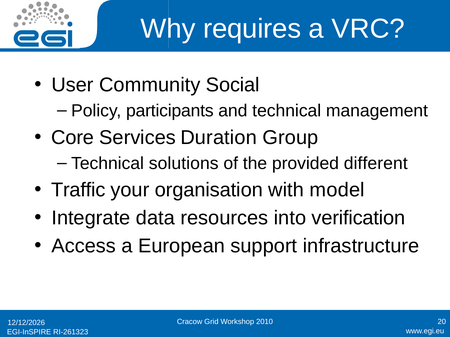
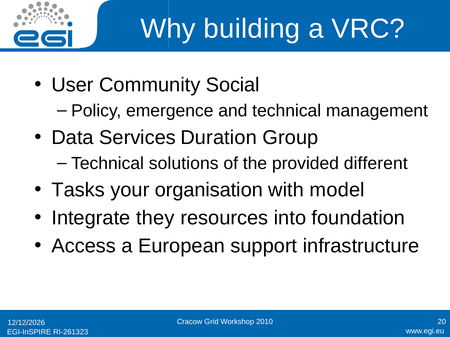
requires: requires -> building
participants: participants -> emergence
Core: Core -> Data
Traffic: Traffic -> Tasks
data: data -> they
verification: verification -> foundation
